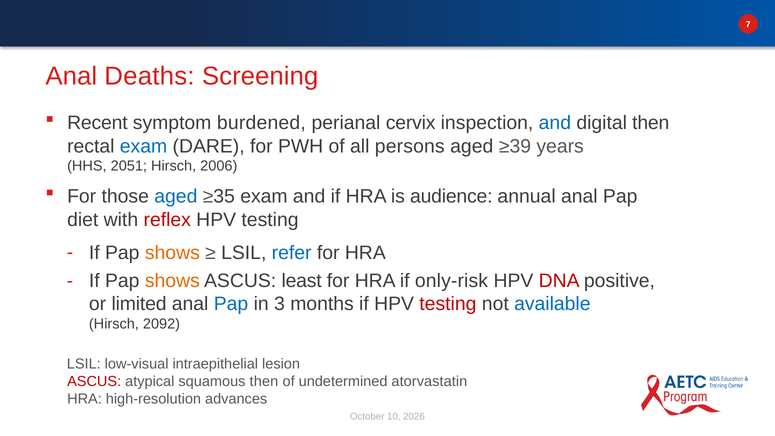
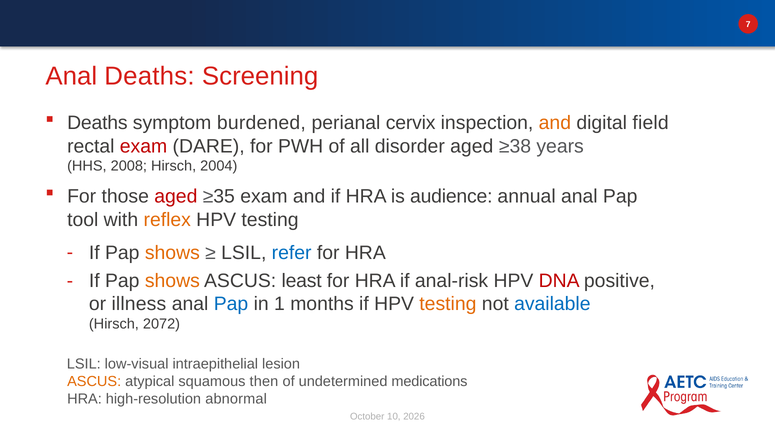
Recent at (97, 123): Recent -> Deaths
and at (555, 123) colour: blue -> orange
digital then: then -> field
exam at (144, 146) colour: blue -> red
persons: persons -> disorder
≥39: ≥39 -> ≥38
2051: 2051 -> 2008
2006: 2006 -> 2004
aged at (176, 197) colour: blue -> red
diet: diet -> tool
reflex colour: red -> orange
only-risk: only-risk -> anal-risk
limited: limited -> illness
3: 3 -> 1
testing at (448, 304) colour: red -> orange
2092: 2092 -> 2072
ASCUS at (94, 381) colour: red -> orange
atorvastatin: atorvastatin -> medications
advances: advances -> abnormal
